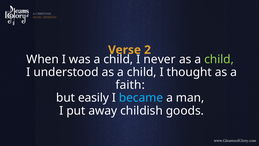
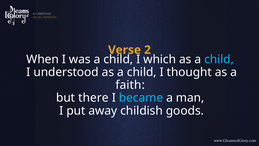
never: never -> which
child at (219, 59) colour: light green -> light blue
easily: easily -> there
